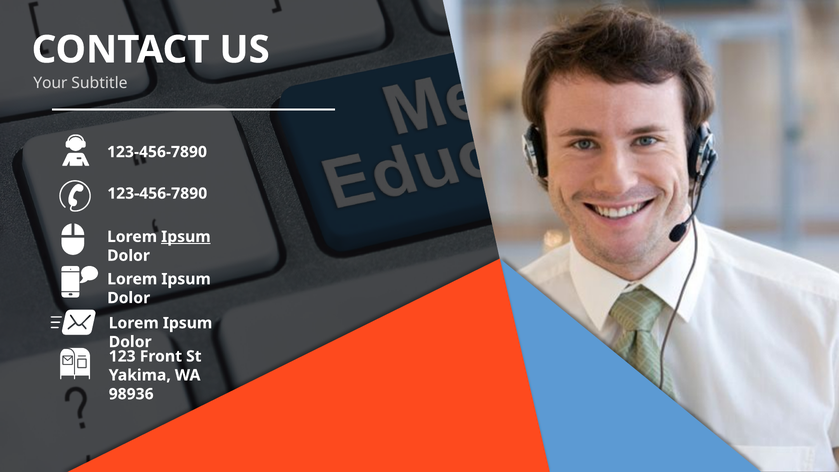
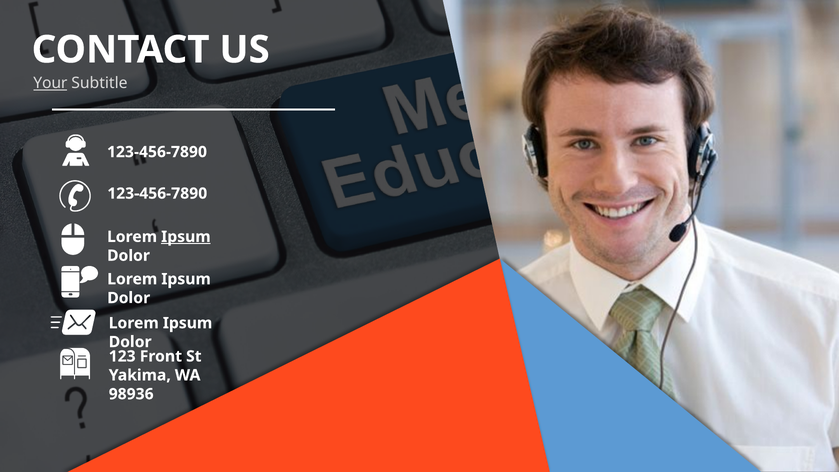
Your underline: none -> present
